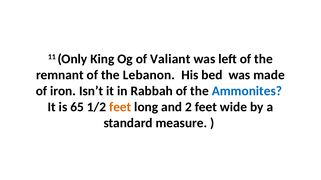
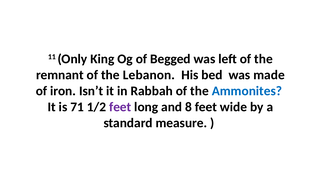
Valiant: Valiant -> Begged
65: 65 -> 71
feet at (120, 107) colour: orange -> purple
2: 2 -> 8
